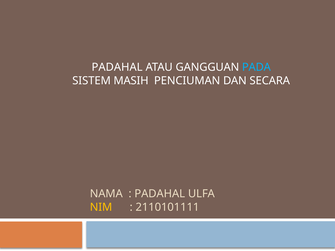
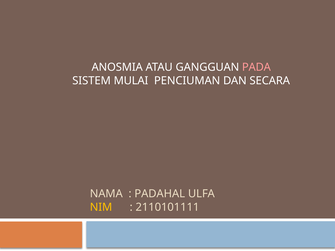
PADAHAL at (117, 67): PADAHAL -> ANOSMIA
PADA colour: light blue -> pink
MASIH: MASIH -> MULAI
